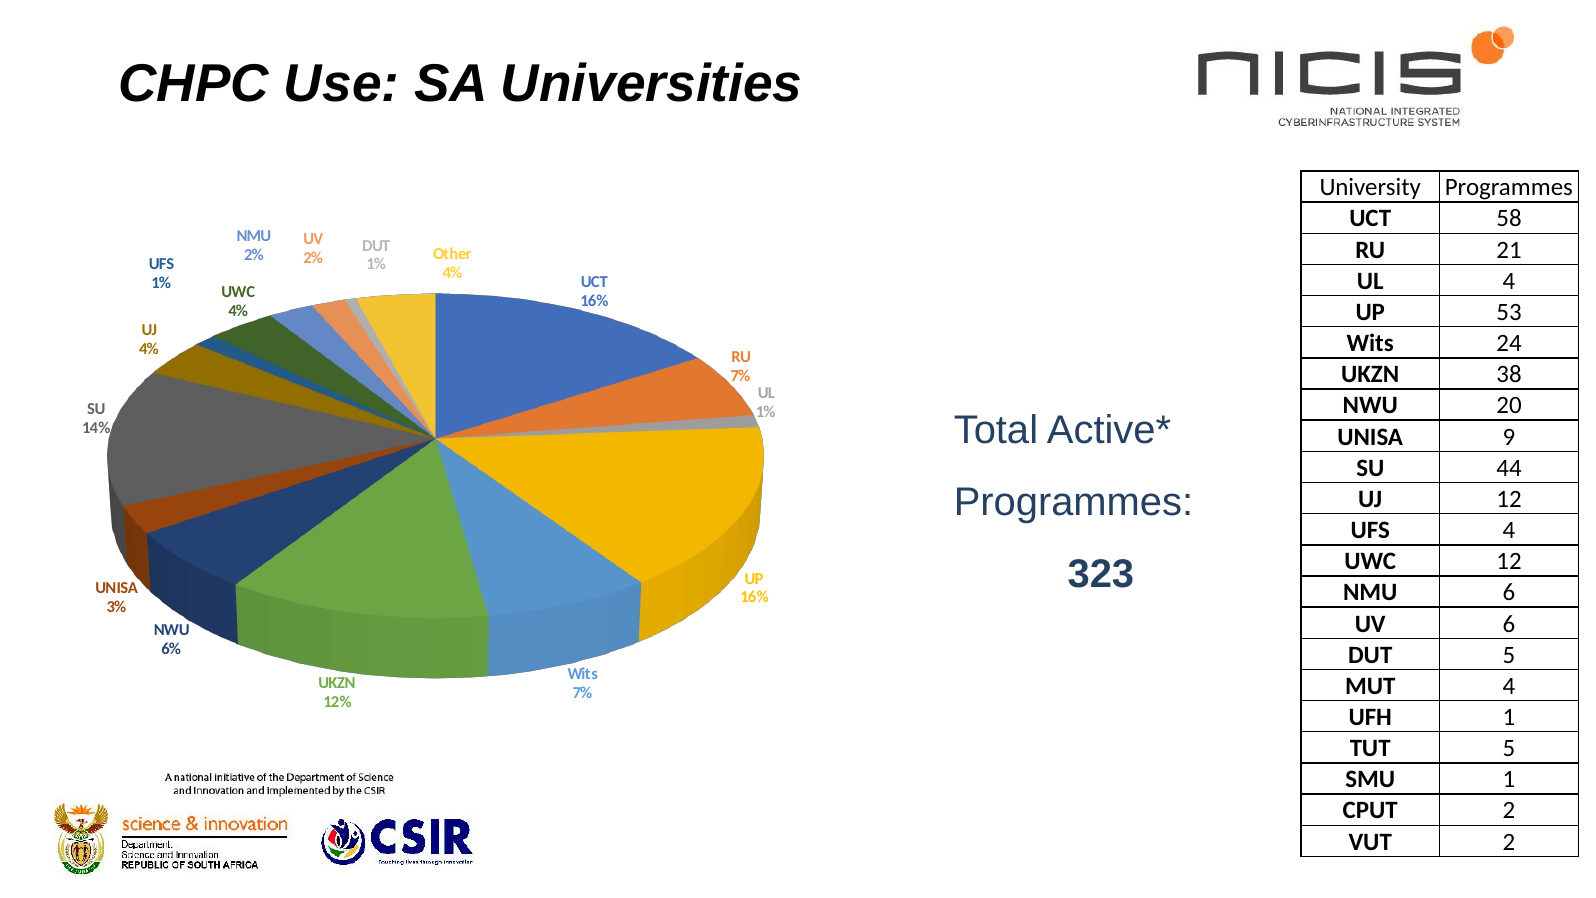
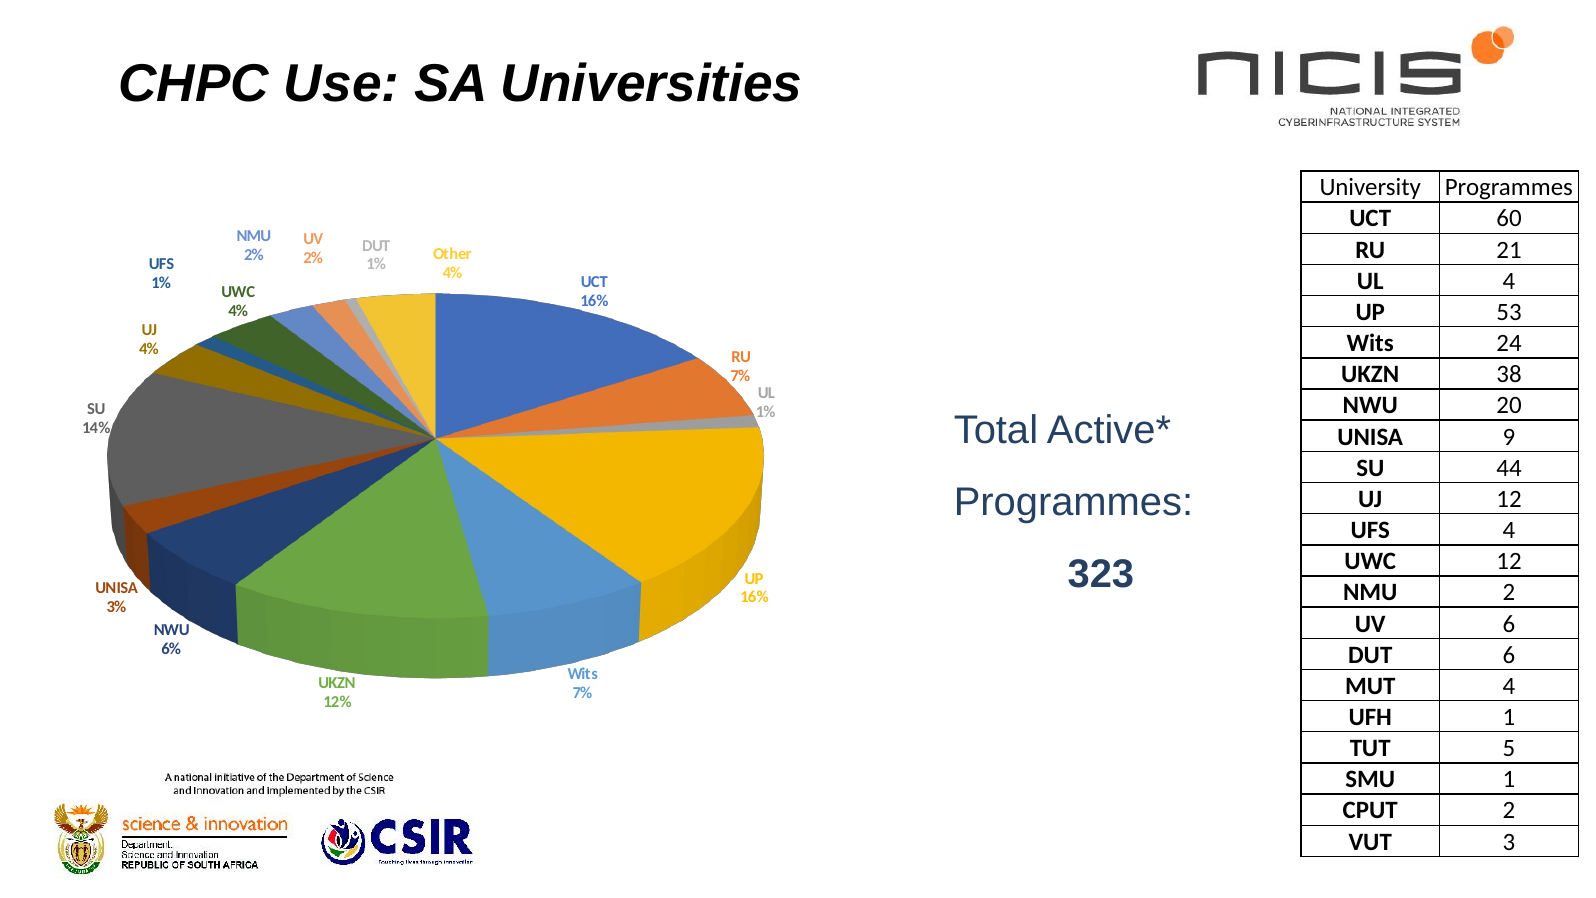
58: 58 -> 60
NMU 6: 6 -> 2
DUT 5: 5 -> 6
VUT 2: 2 -> 3
